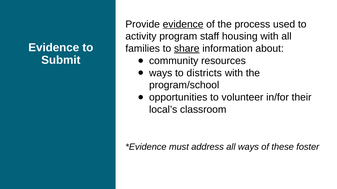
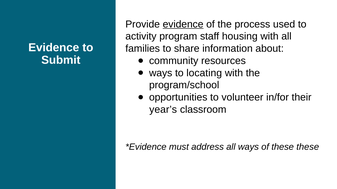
share underline: present -> none
districts: districts -> locating
local’s: local’s -> year’s
these foster: foster -> these
